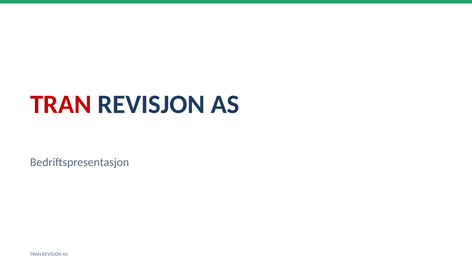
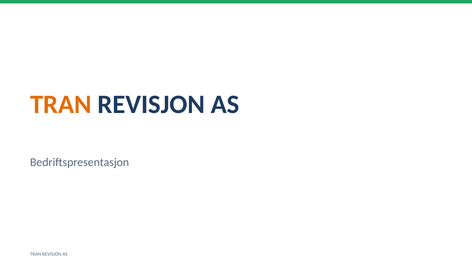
TRAN at (61, 105) colour: red -> orange
